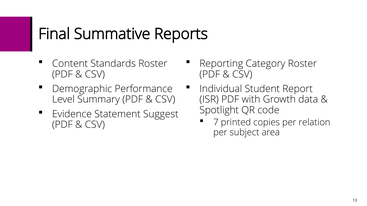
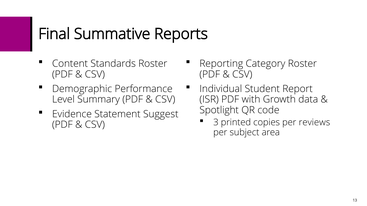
7: 7 -> 3
relation: relation -> reviews
